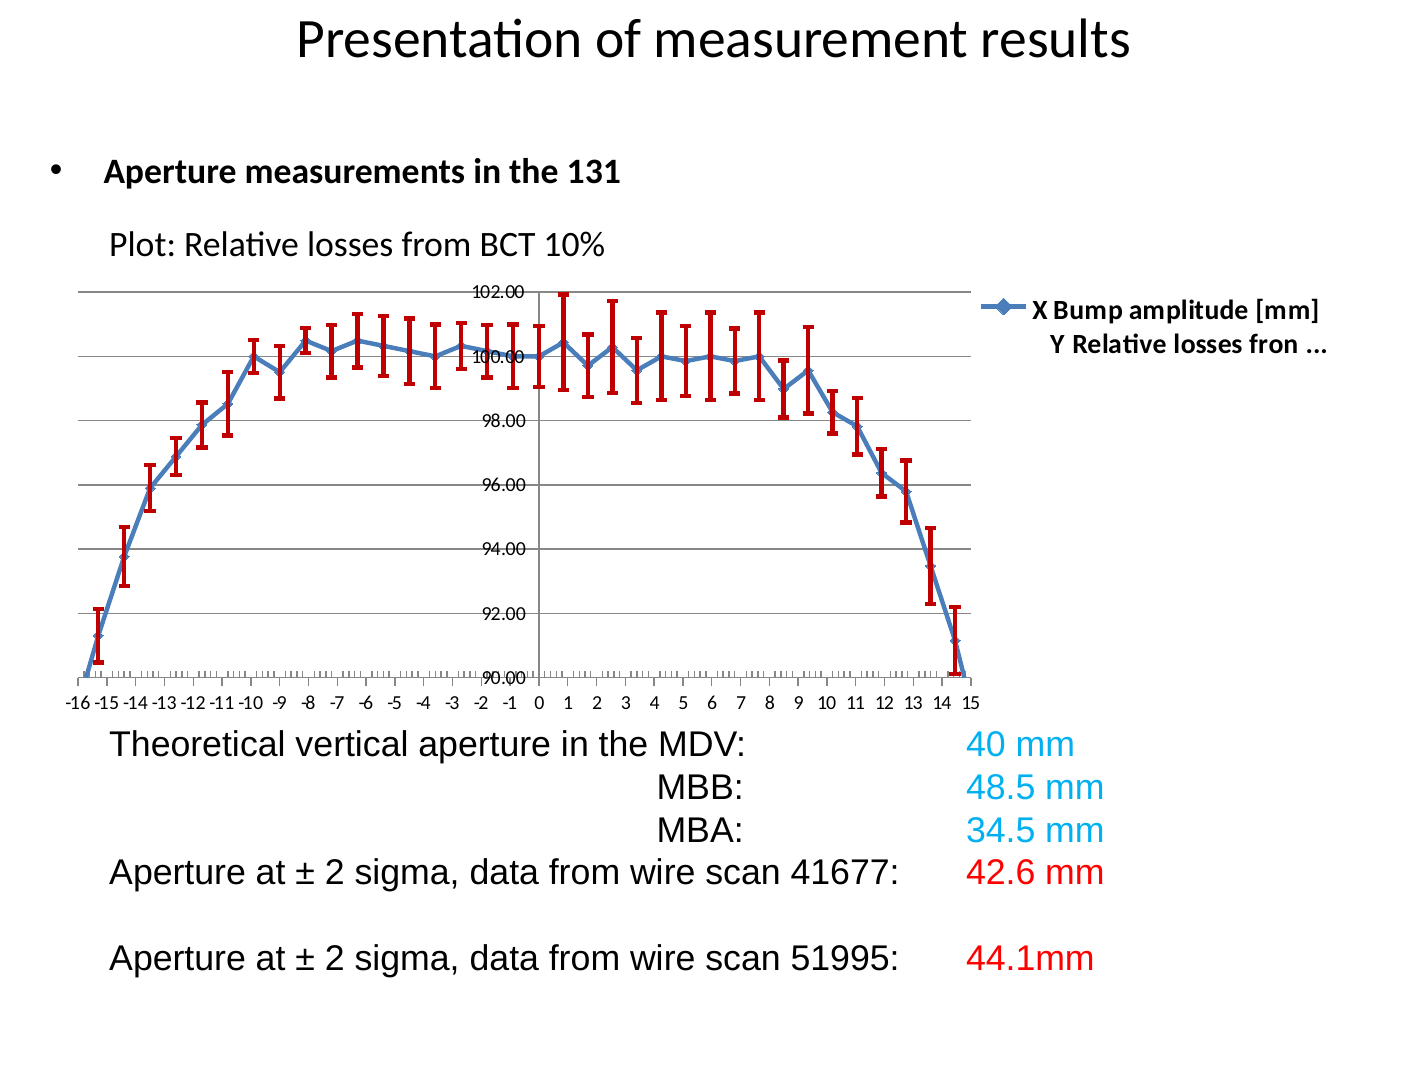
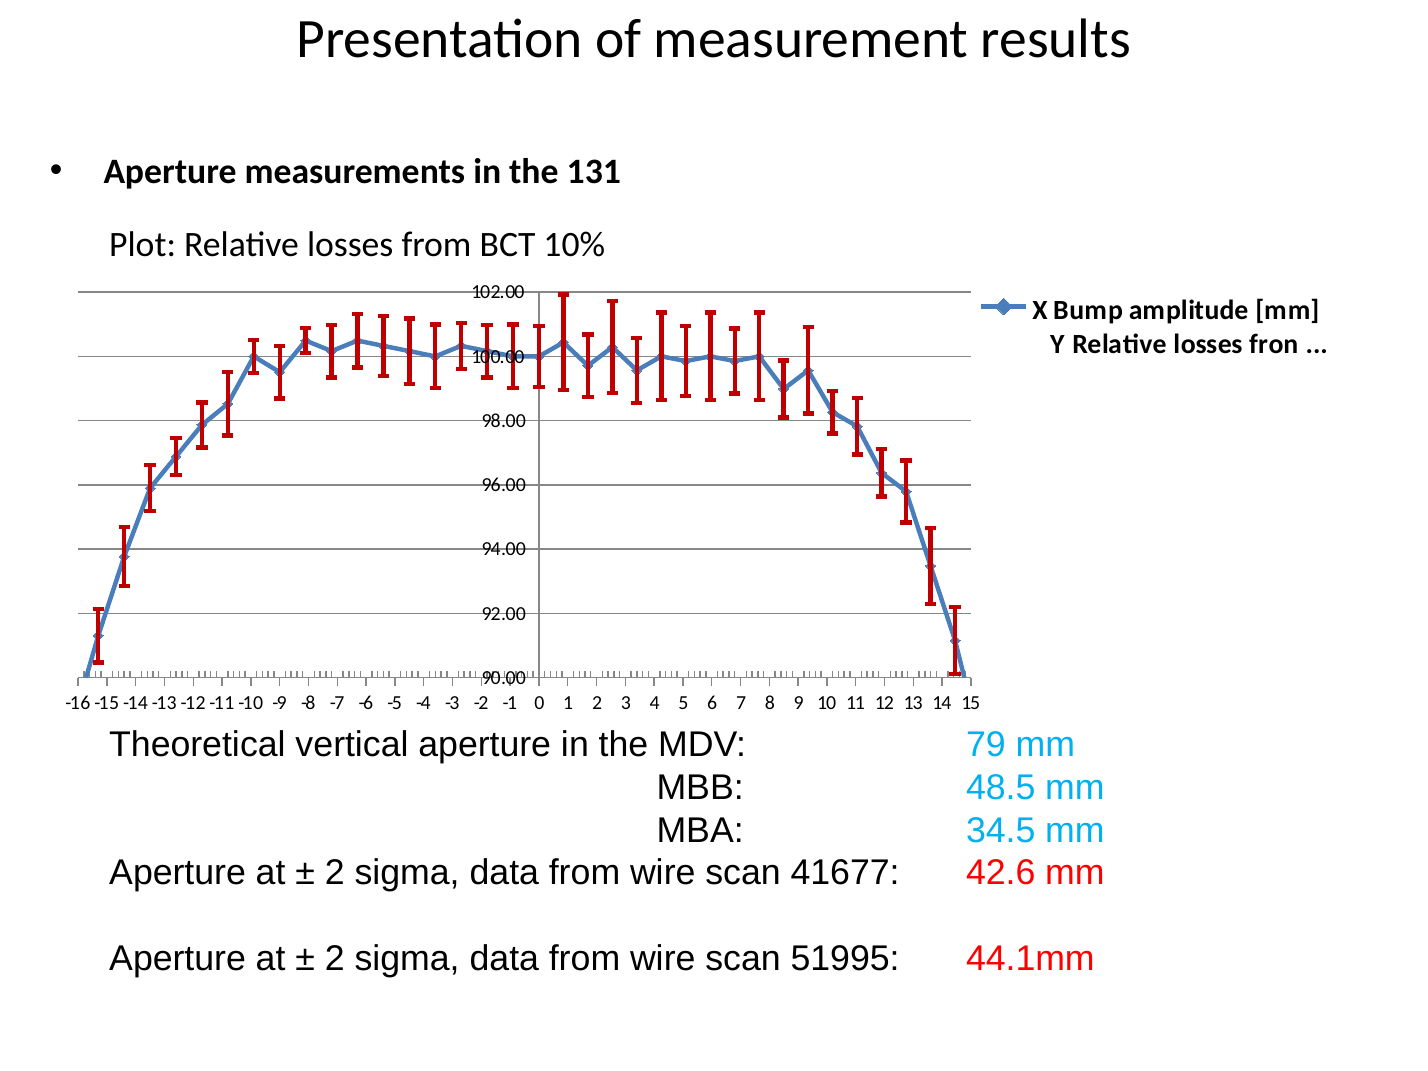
40: 40 -> 79
